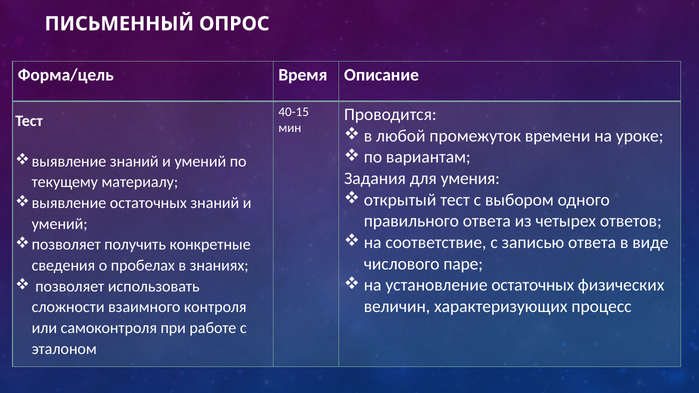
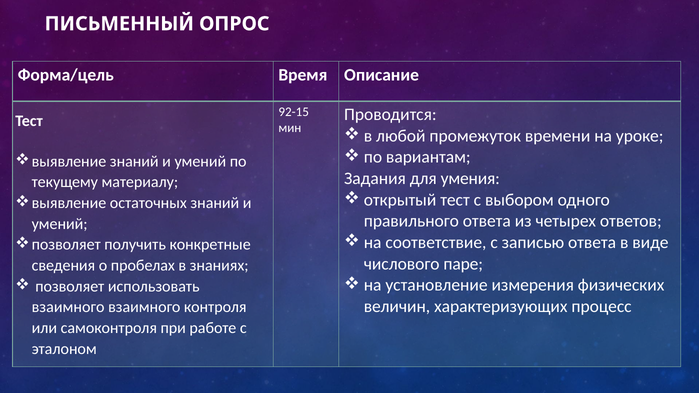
40-15: 40-15 -> 92-15
установление остаточных: остаточных -> измерения
сложности at (68, 307): сложности -> взаимного
